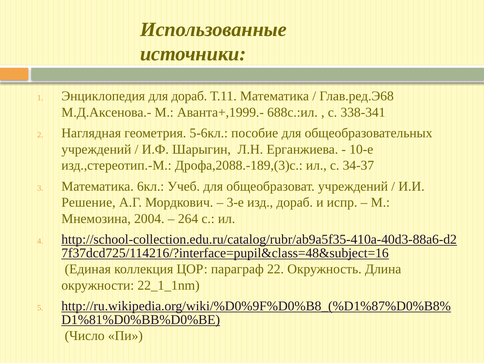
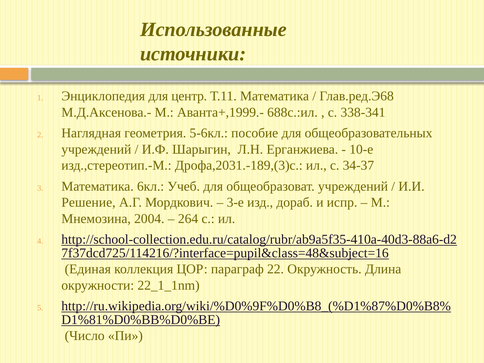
для дораб: дораб -> центр
Дрофа,2088.-189,(3)с: Дрофа,2088.-189,(3)с -> Дрофа,2031.-189,(3)с
